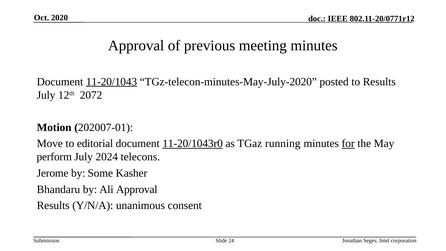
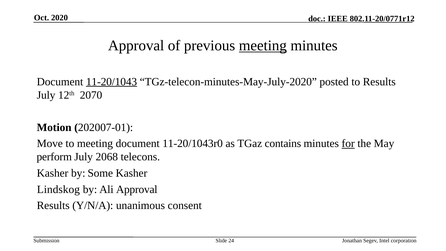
meeting at (263, 46) underline: none -> present
2072: 2072 -> 2070
to editorial: editorial -> meeting
11-20/1043r0 underline: present -> none
running: running -> contains
2024: 2024 -> 2068
Jerome at (53, 173): Jerome -> Kasher
Bhandaru: Bhandaru -> Lindskog
